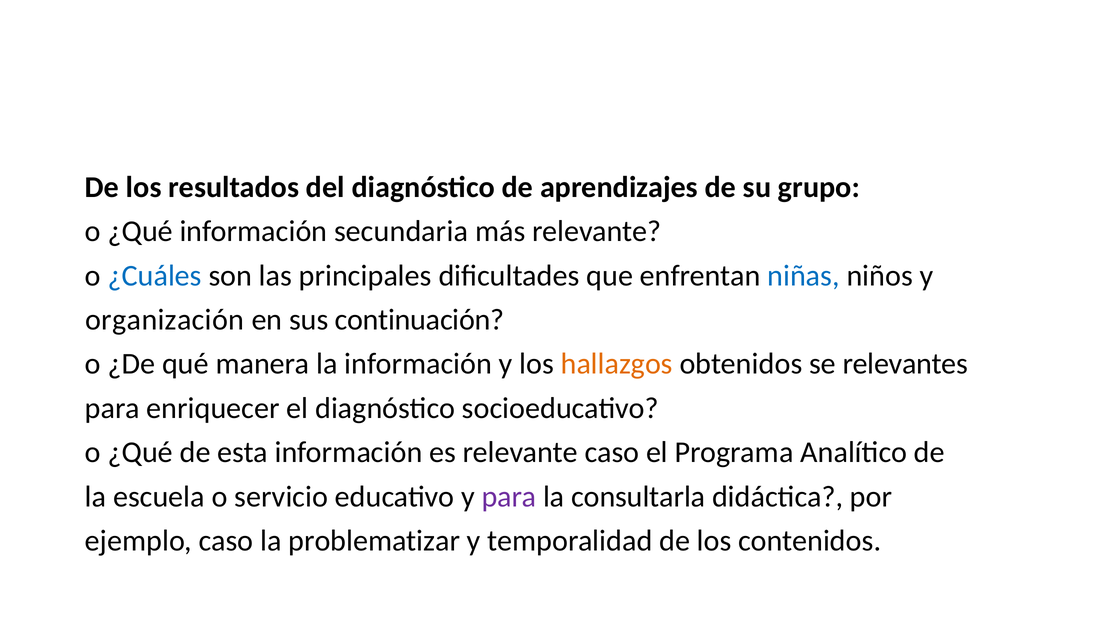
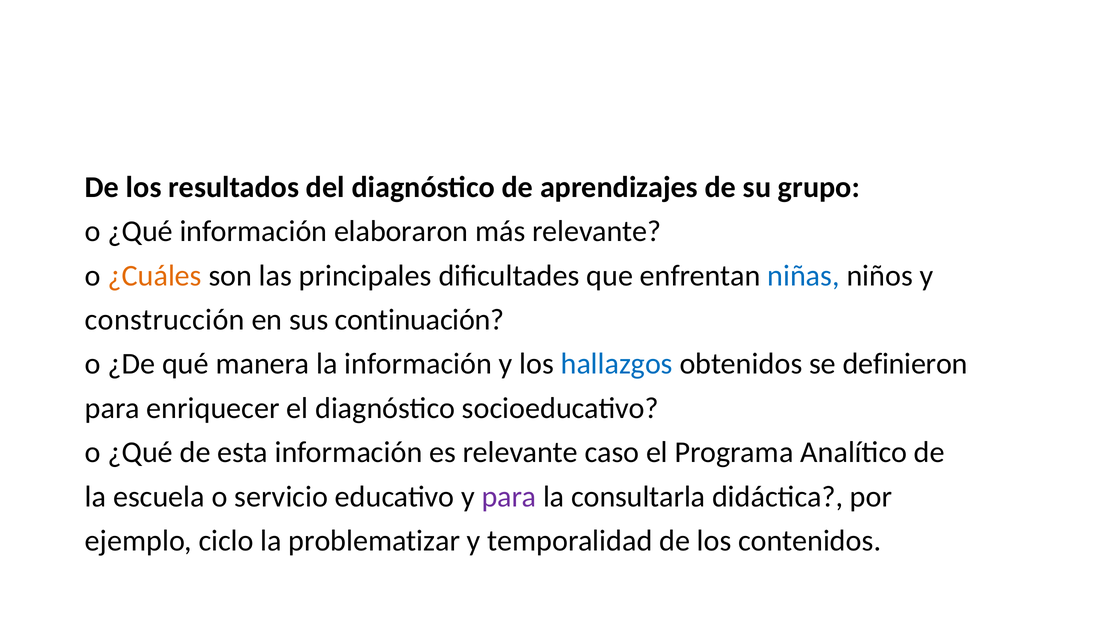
secundaria: secundaria -> elaboraron
¿Cuáles colour: blue -> orange
organización: organización -> construcción
hallazgos colour: orange -> blue
relevantes: relevantes -> definieron
ejemplo caso: caso -> ciclo
